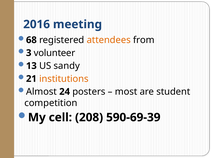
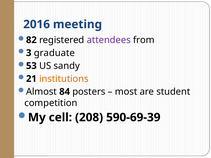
68: 68 -> 82
attendees colour: orange -> purple
volunteer: volunteer -> graduate
13: 13 -> 53
24: 24 -> 84
